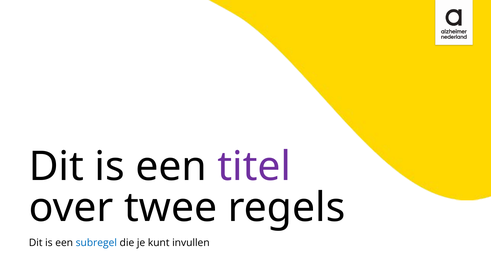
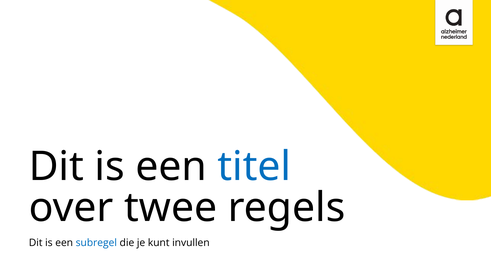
titel colour: purple -> blue
